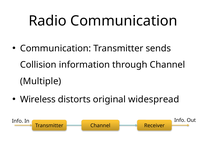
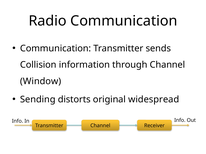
Multiple: Multiple -> Window
Wireless: Wireless -> Sending
